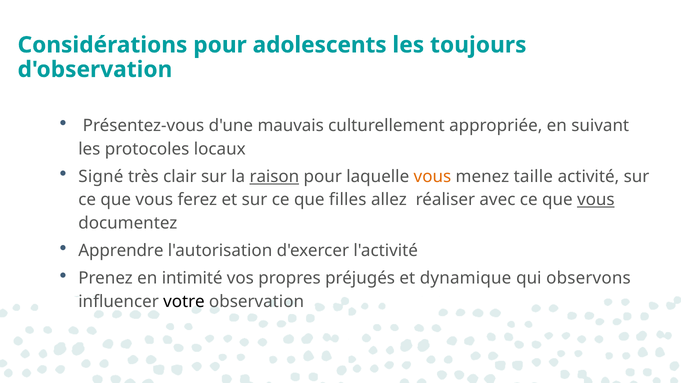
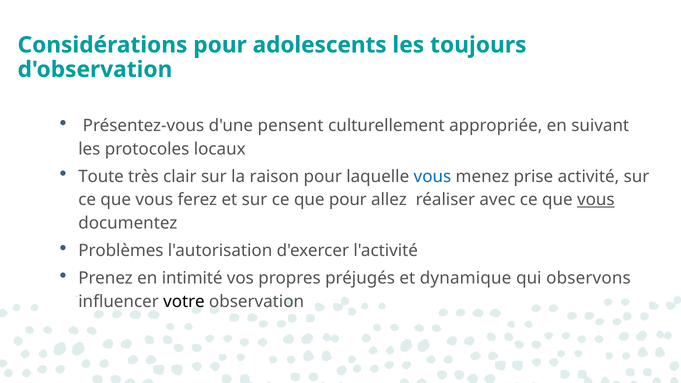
mauvais: mauvais -> pensent
Signé: Signé -> Toute
raison underline: present -> none
vous at (432, 176) colour: orange -> blue
taille: taille -> prise
que filles: filles -> pour
Apprendre: Apprendre -> Problèmes
